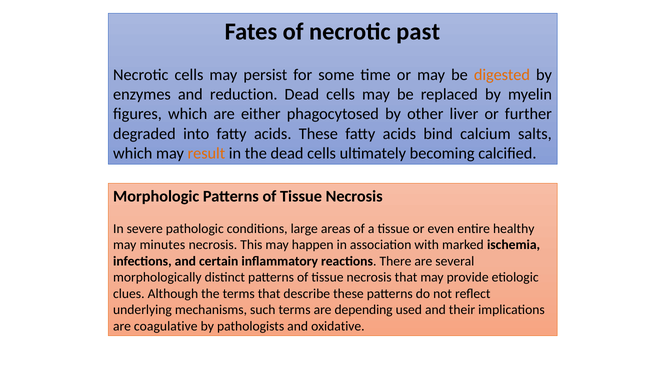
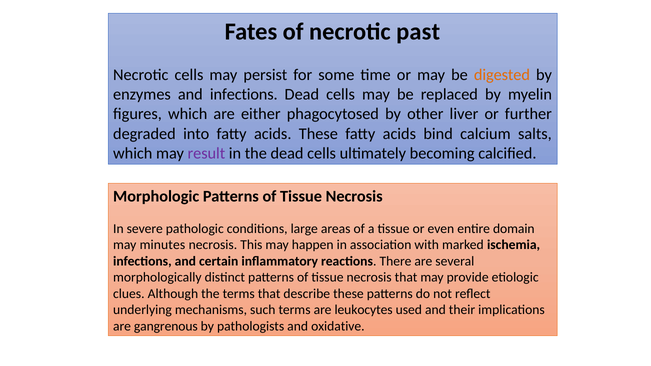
and reduction: reduction -> infections
result colour: orange -> purple
healthy: healthy -> domain
depending: depending -> leukocytes
coagulative: coagulative -> gangrenous
